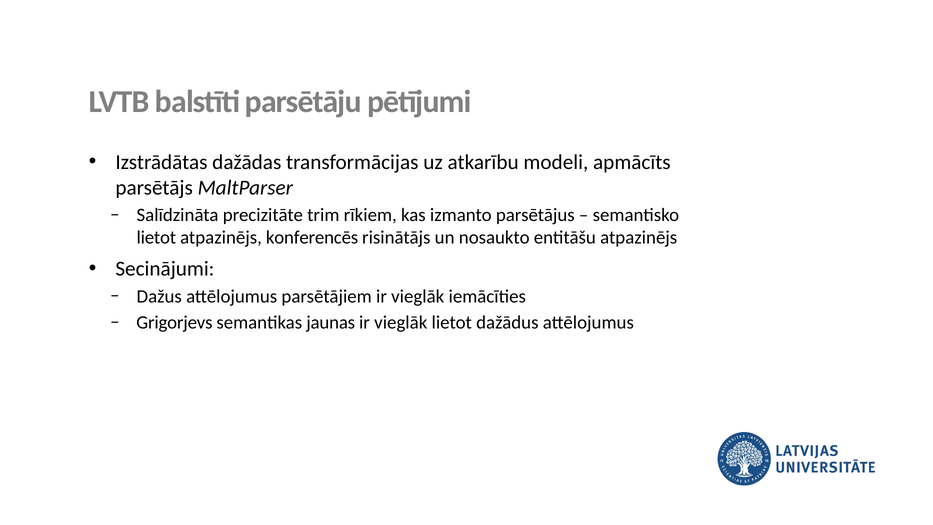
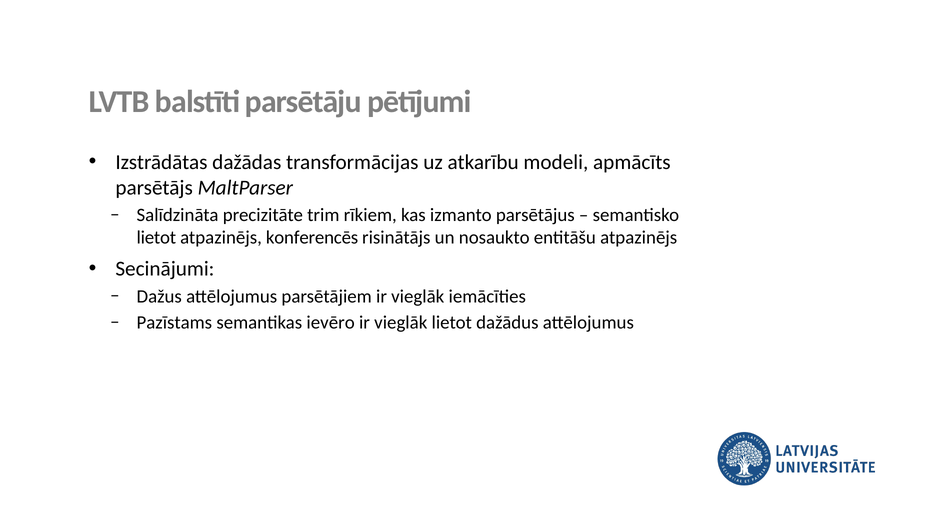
Grigorjevs: Grigorjevs -> Pazīstams
jaunas: jaunas -> ievēro
